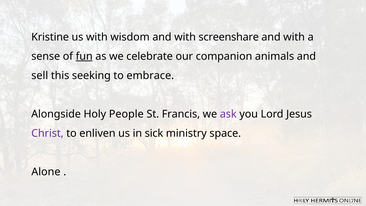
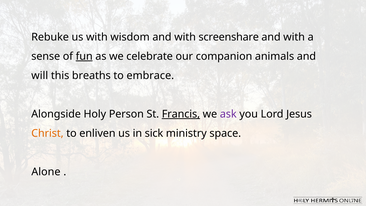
Kristine: Kristine -> Rebuke
sell: sell -> will
seeking: seeking -> breaths
People: People -> Person
Francis underline: none -> present
Christ colour: purple -> orange
